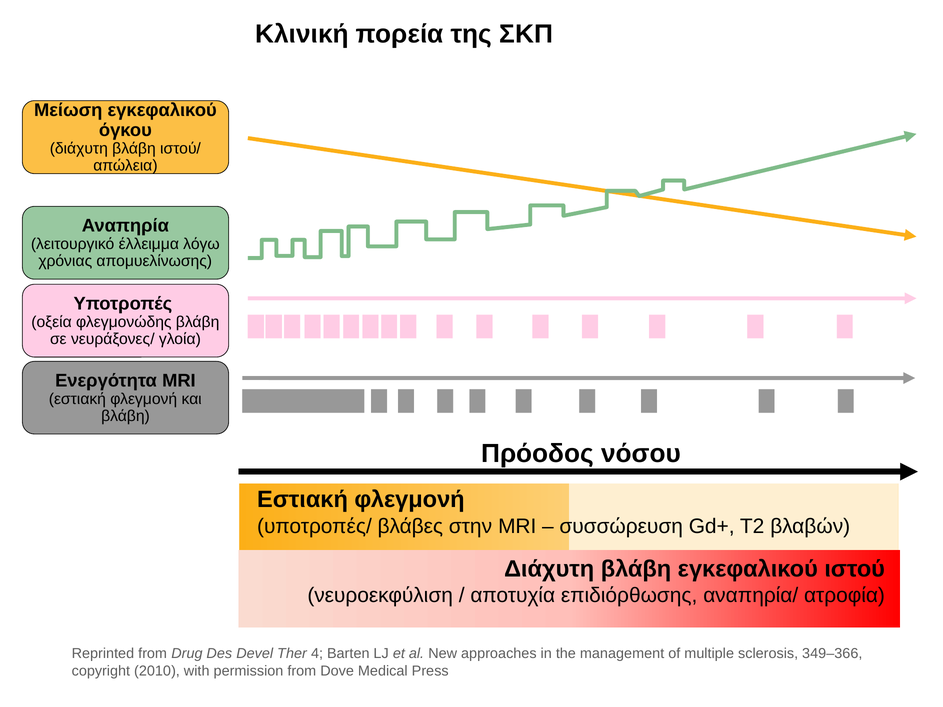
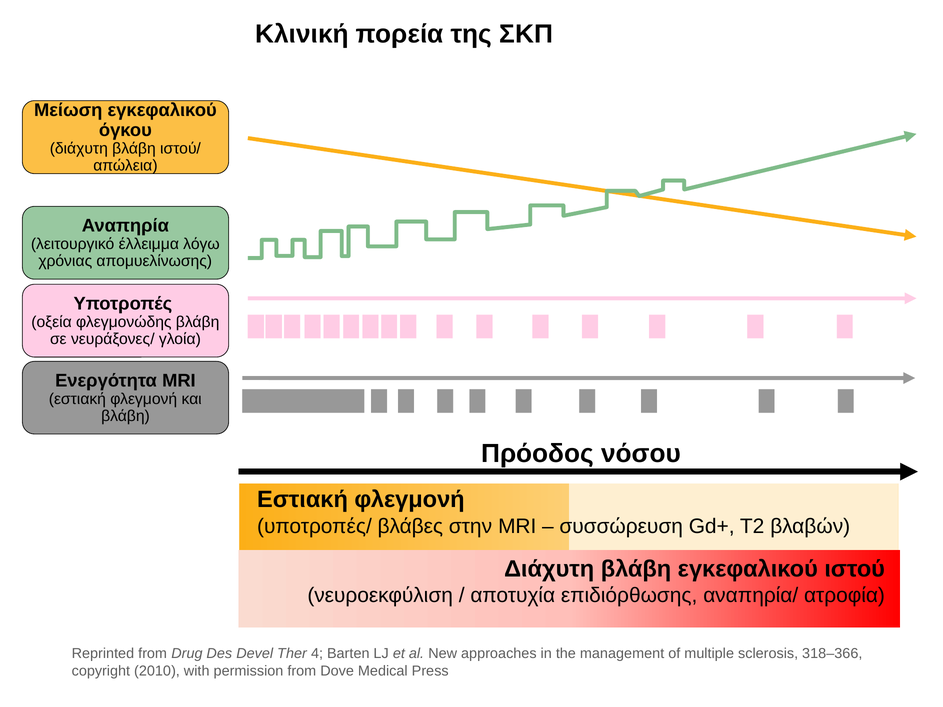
349–366: 349–366 -> 318–366
